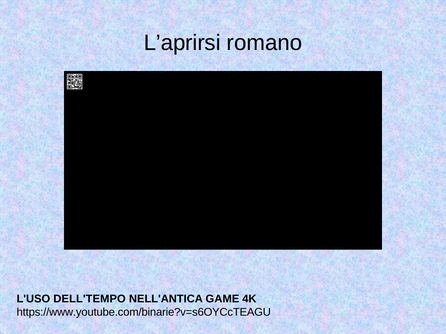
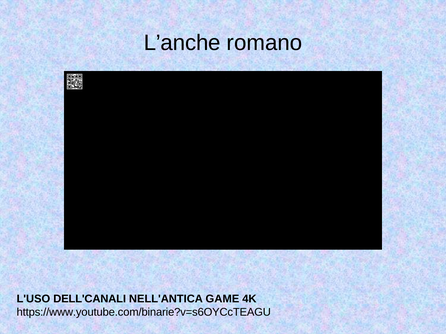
L’aprirsi: L’aprirsi -> L’anche
DELL'TEMPO: DELL'TEMPO -> DELL'CANALI
